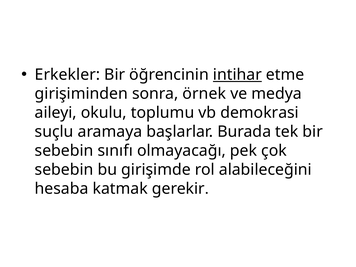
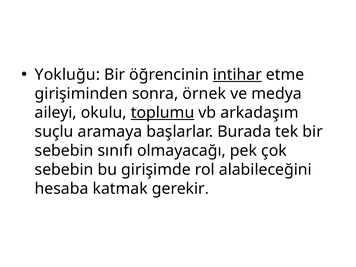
Erkekler: Erkekler -> Yokluğu
toplumu underline: none -> present
demokrasi: demokrasi -> arkadaşım
